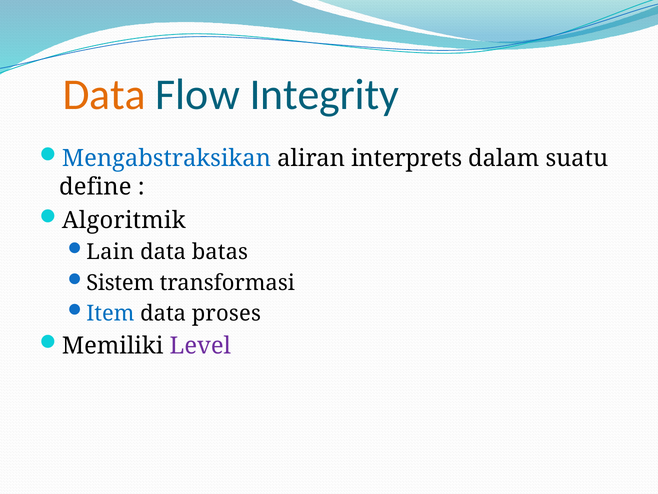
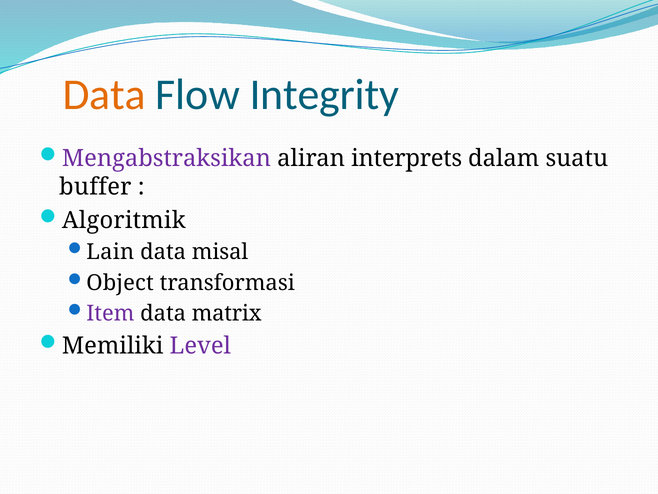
Mengabstraksikan colour: blue -> purple
define: define -> buffer
batas: batas -> misal
Sistem: Sistem -> Object
Item colour: blue -> purple
proses: proses -> matrix
